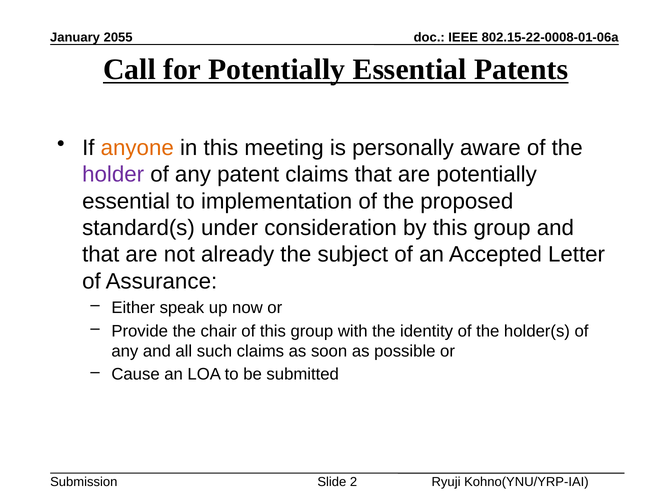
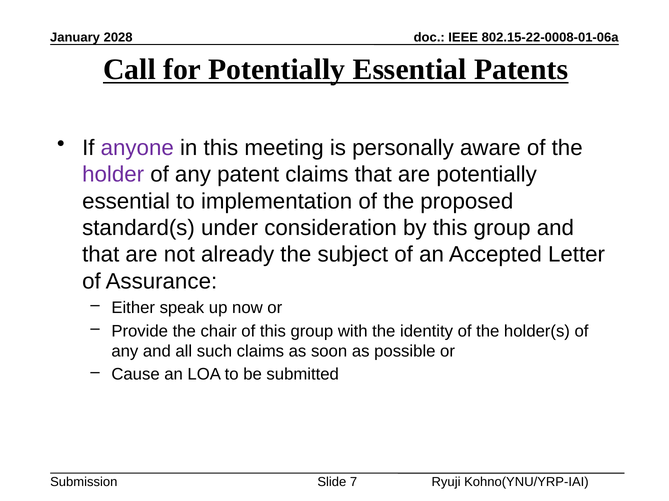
2055: 2055 -> 2028
anyone colour: orange -> purple
2: 2 -> 7
